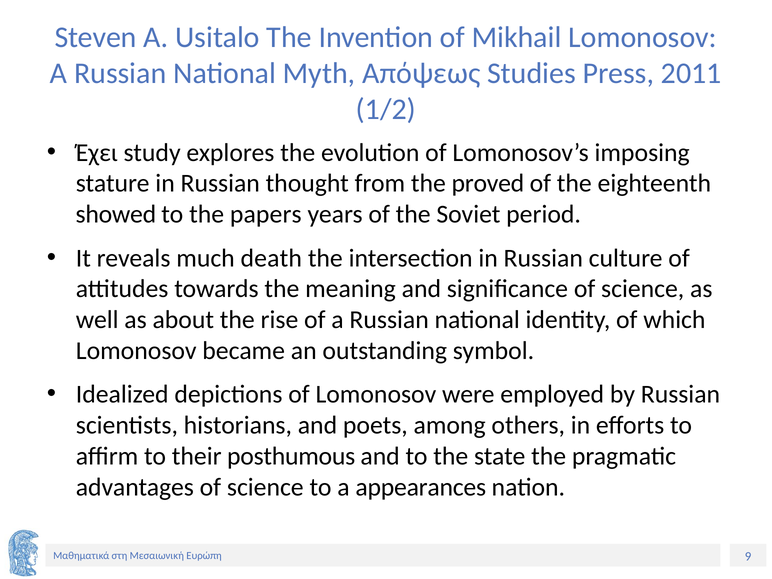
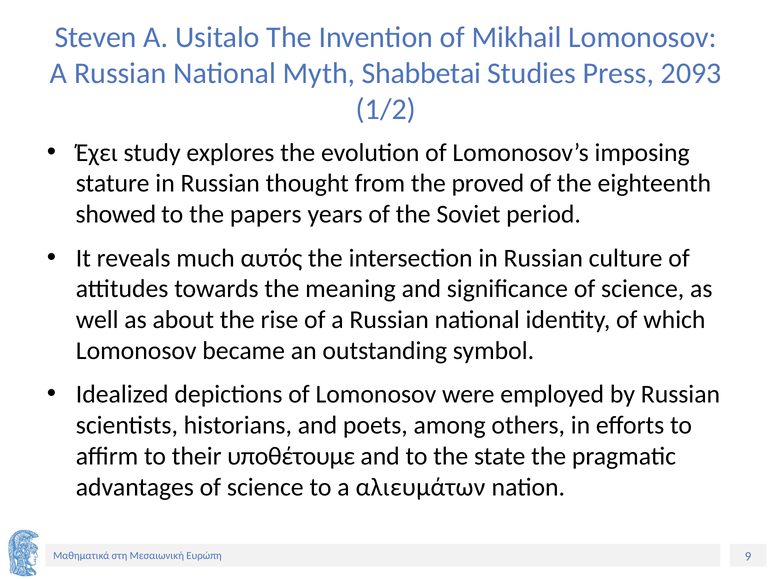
Απόψεως: Απόψεως -> Shabbetai
2011: 2011 -> 2093
death: death -> αυτός
posthumous: posthumous -> υποθέτουμε
appearances: appearances -> αλιευμάτων
